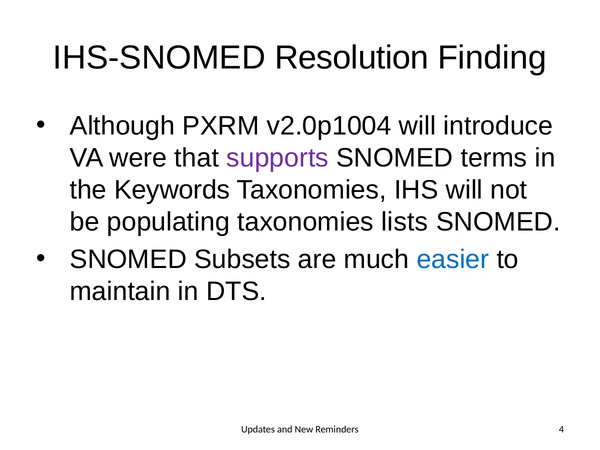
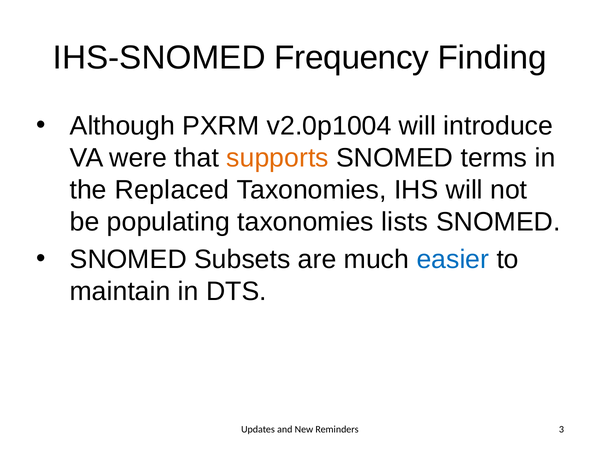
Resolution: Resolution -> Frequency
supports colour: purple -> orange
Keywords: Keywords -> Replaced
4: 4 -> 3
